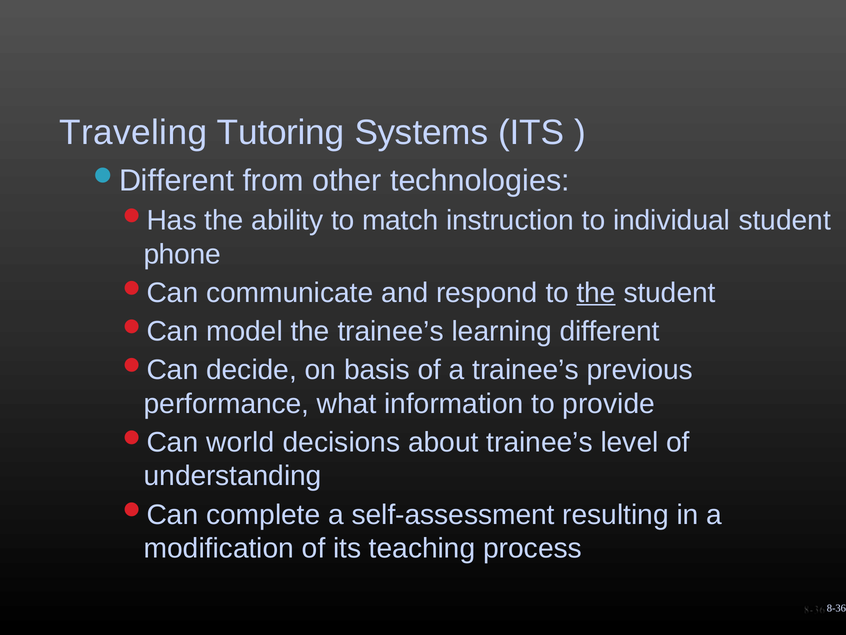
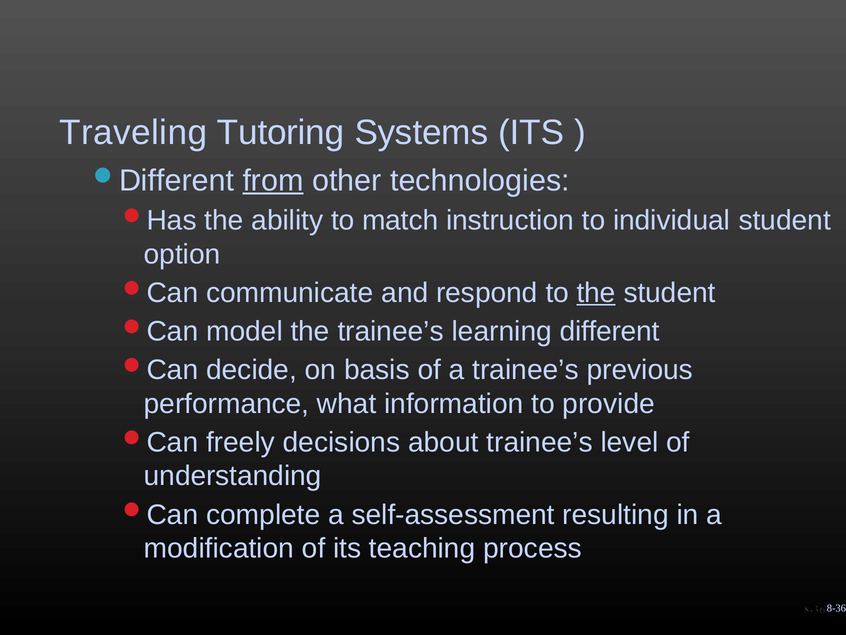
from underline: none -> present
phone: phone -> option
world: world -> freely
